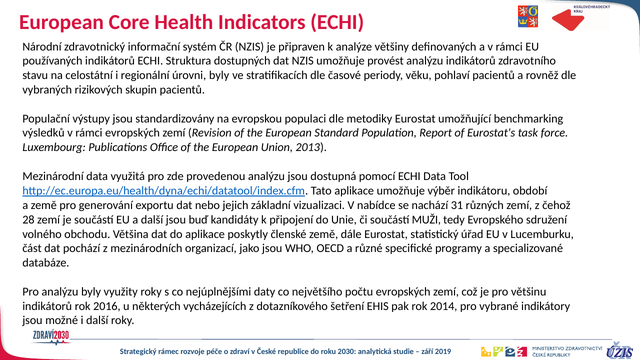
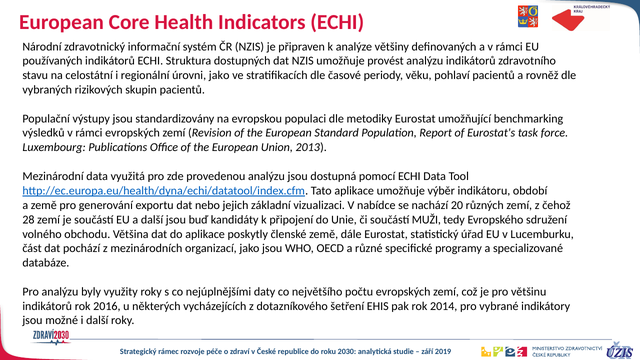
úrovni byly: byly -> jako
31: 31 -> 20
